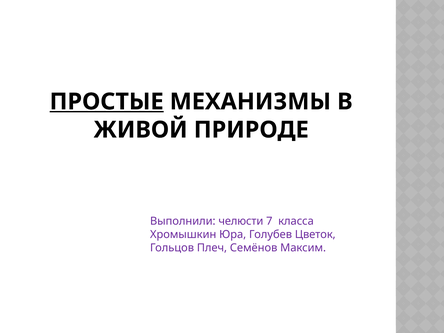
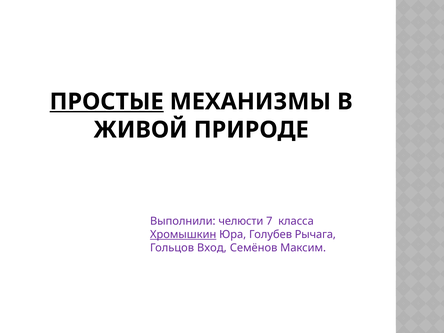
Хромышкин underline: none -> present
Цветок: Цветок -> Рычага
Плеч: Плеч -> Вход
